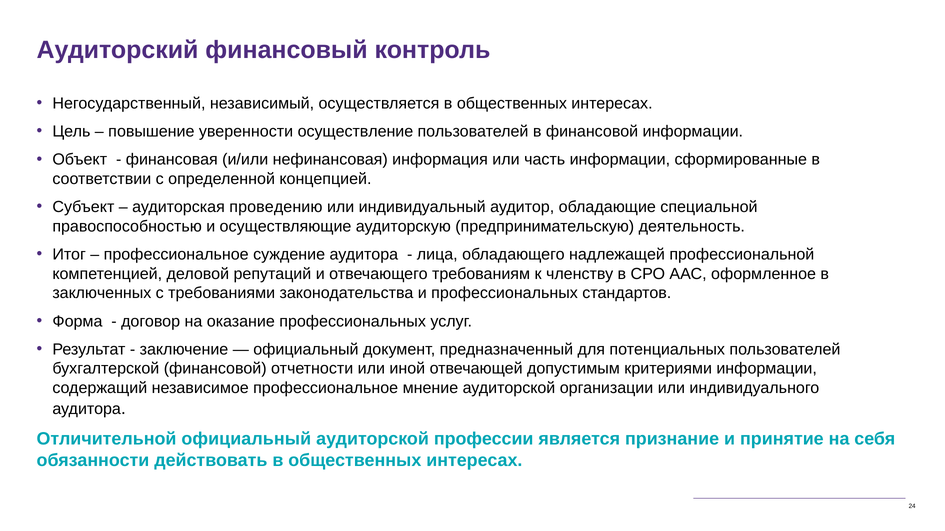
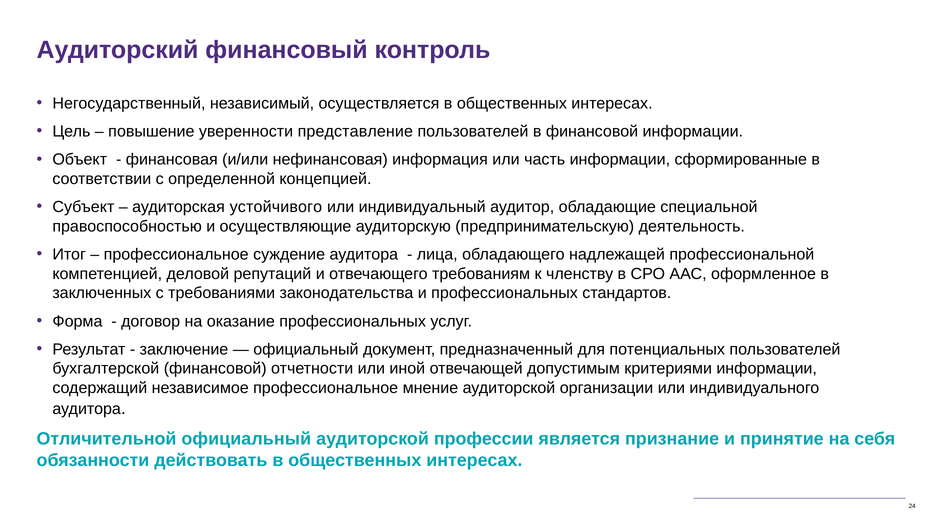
осуществление: осуществление -> представление
проведению: проведению -> устойчивого
